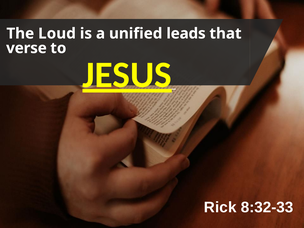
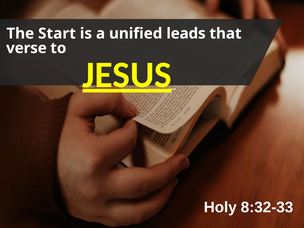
Loud: Loud -> Start
Rick: Rick -> Holy
